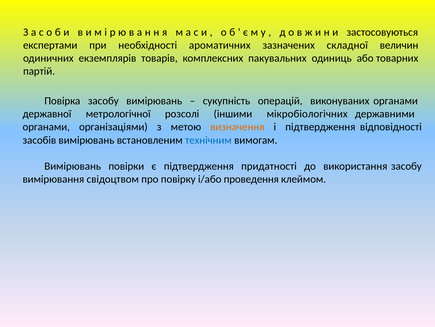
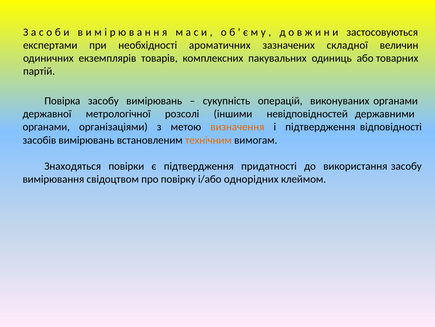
мікробіологічних: мікробіологічних -> невідповідностей
технічним colour: blue -> orange
Вимірювань at (73, 166): Вимірювань -> Знаходяться
проведення: проведення -> однорідних
